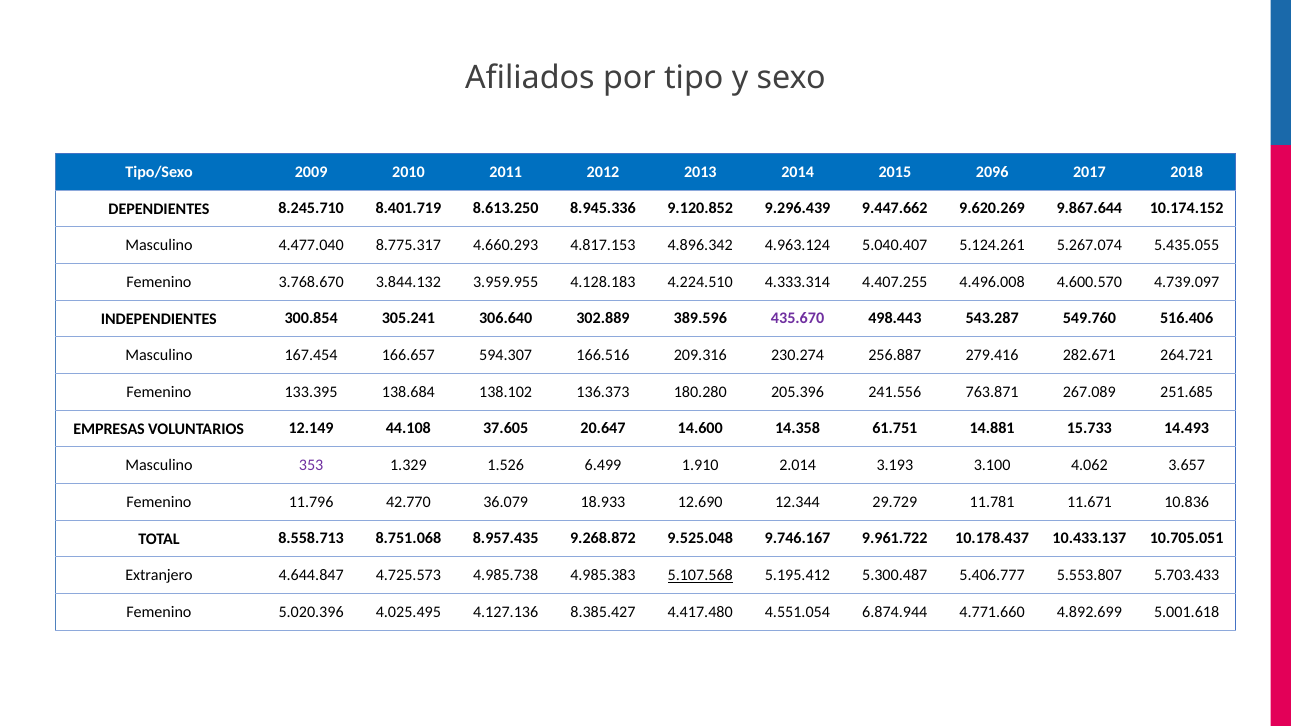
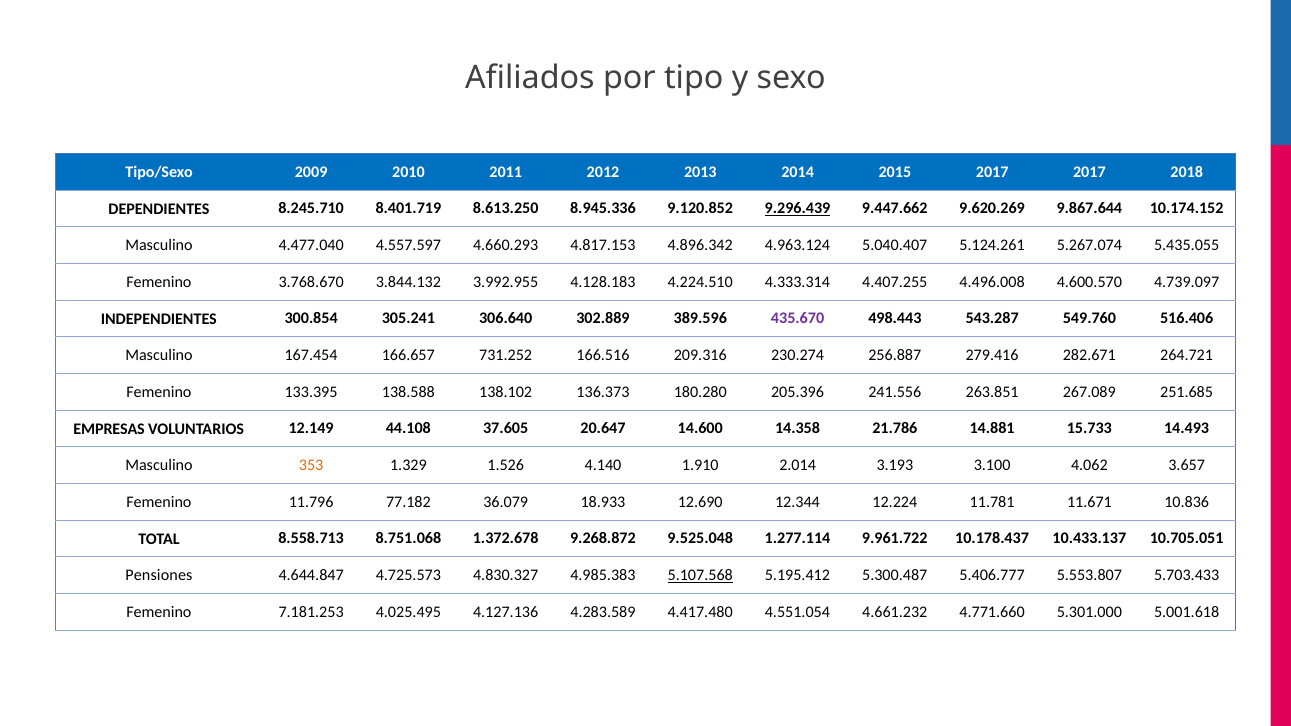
2015 2096: 2096 -> 2017
9.296.439 underline: none -> present
8.775.317: 8.775.317 -> 4.557.597
3.959.955: 3.959.955 -> 3.992.955
594.307: 594.307 -> 731.252
138.684: 138.684 -> 138.588
763.871: 763.871 -> 263.851
61.751: 61.751 -> 21.786
353 colour: purple -> orange
6.499: 6.499 -> 4.140
42.770: 42.770 -> 77.182
29.729: 29.729 -> 12.224
8.957.435: 8.957.435 -> 1.372.678
9.746.167: 9.746.167 -> 1.277.114
Extranjero: Extranjero -> Pensiones
4.985.738: 4.985.738 -> 4.830.327
5.020.396: 5.020.396 -> 7.181.253
8.385.427: 8.385.427 -> 4.283.589
6.874.944: 6.874.944 -> 4.661.232
4.892.699: 4.892.699 -> 5.301.000
